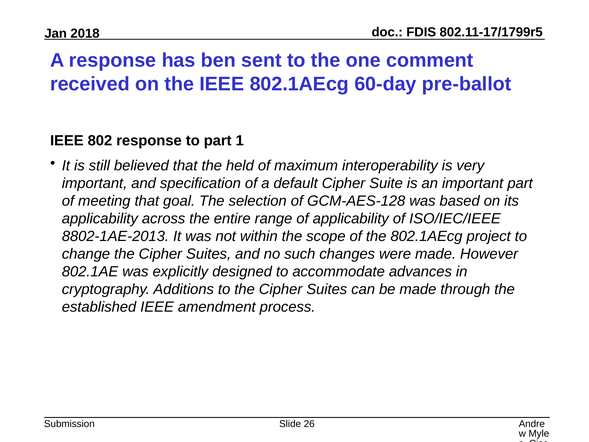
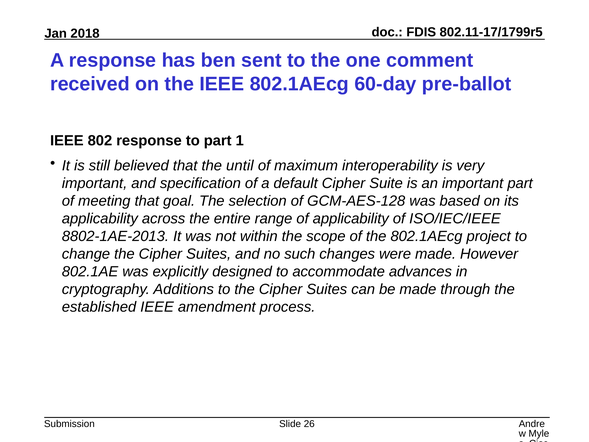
held: held -> until
